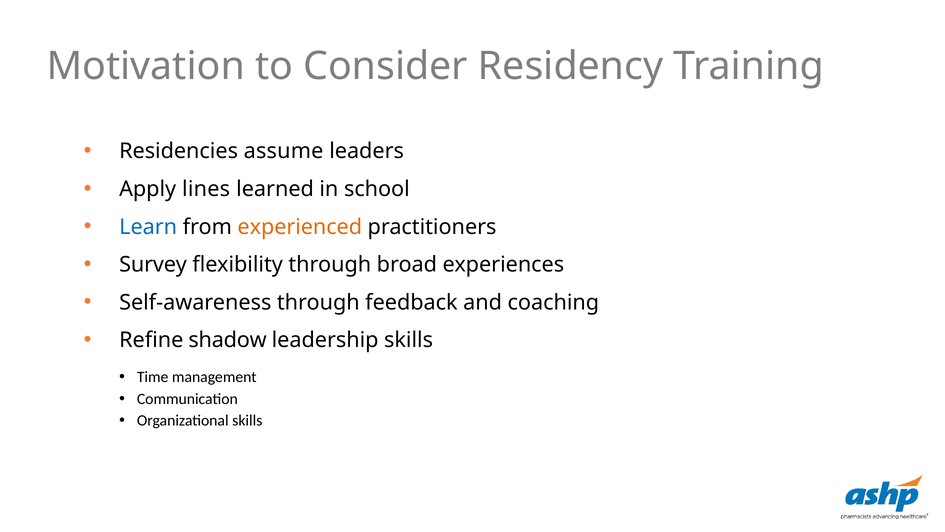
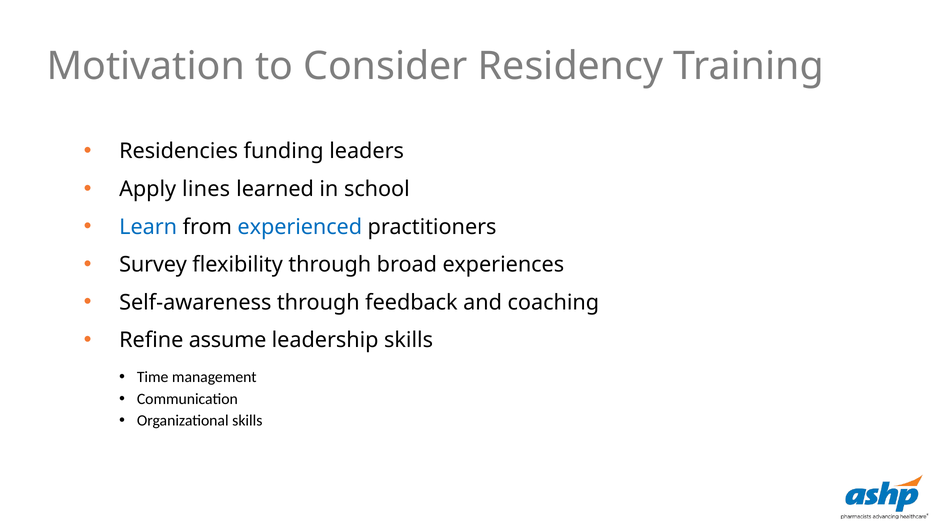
assume: assume -> funding
experienced colour: orange -> blue
shadow: shadow -> assume
